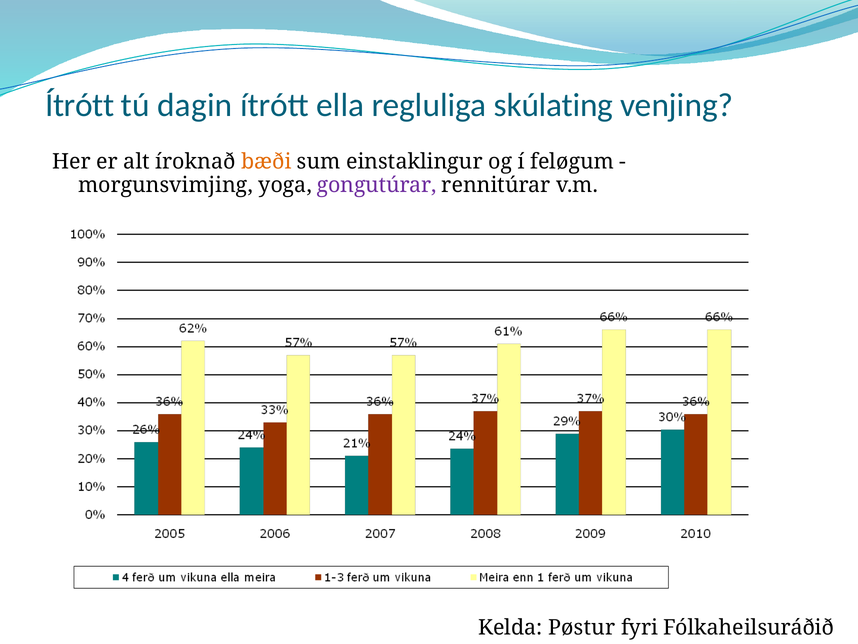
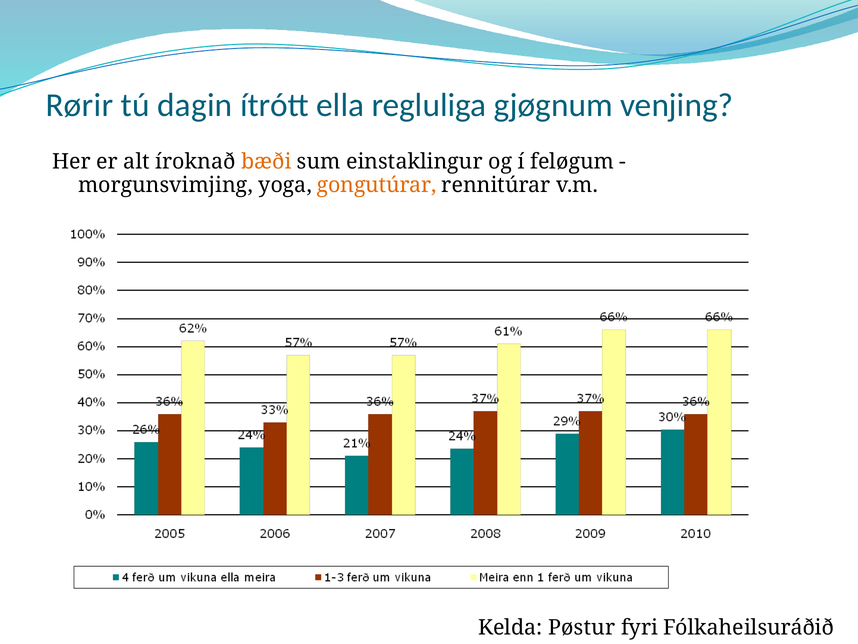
Ítrótt at (80, 105): Ítrótt -> Rørir
skúlating: skúlating -> gjøgnum
gongutúrar colour: purple -> orange
